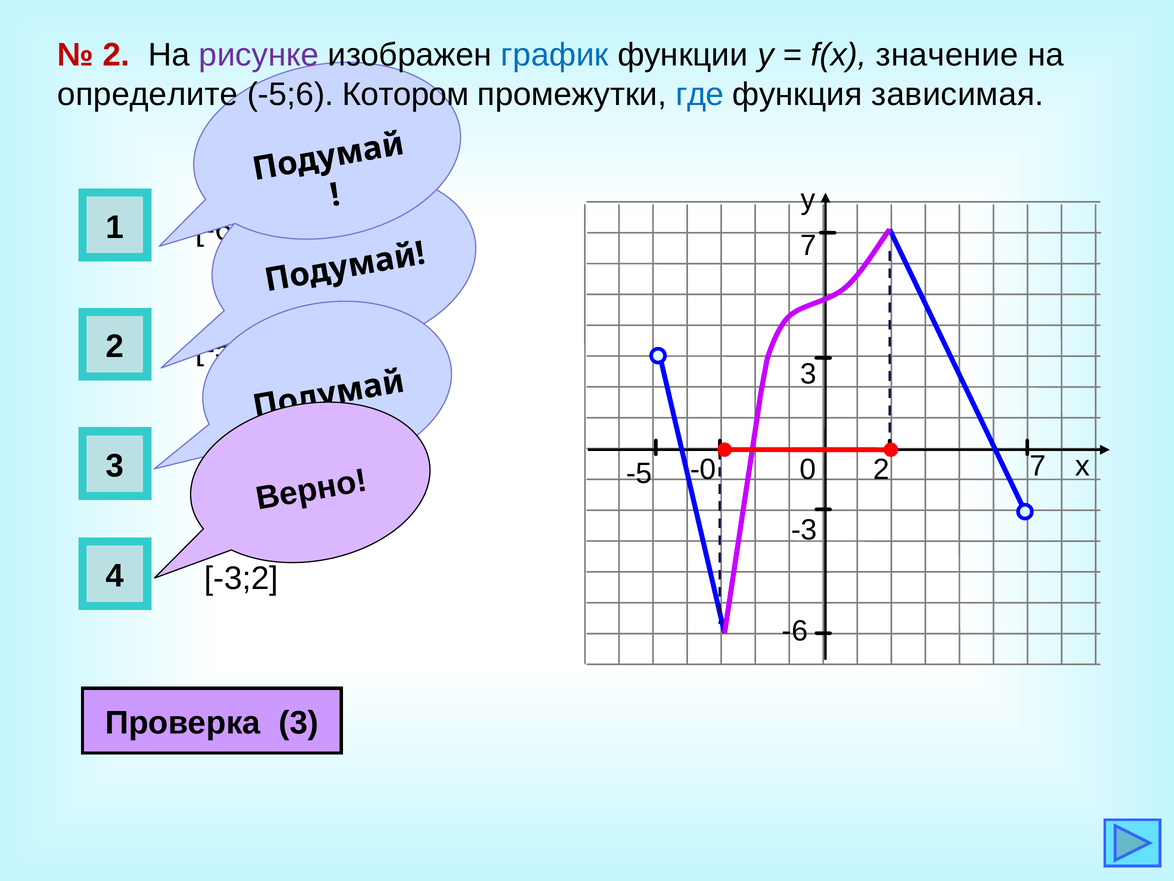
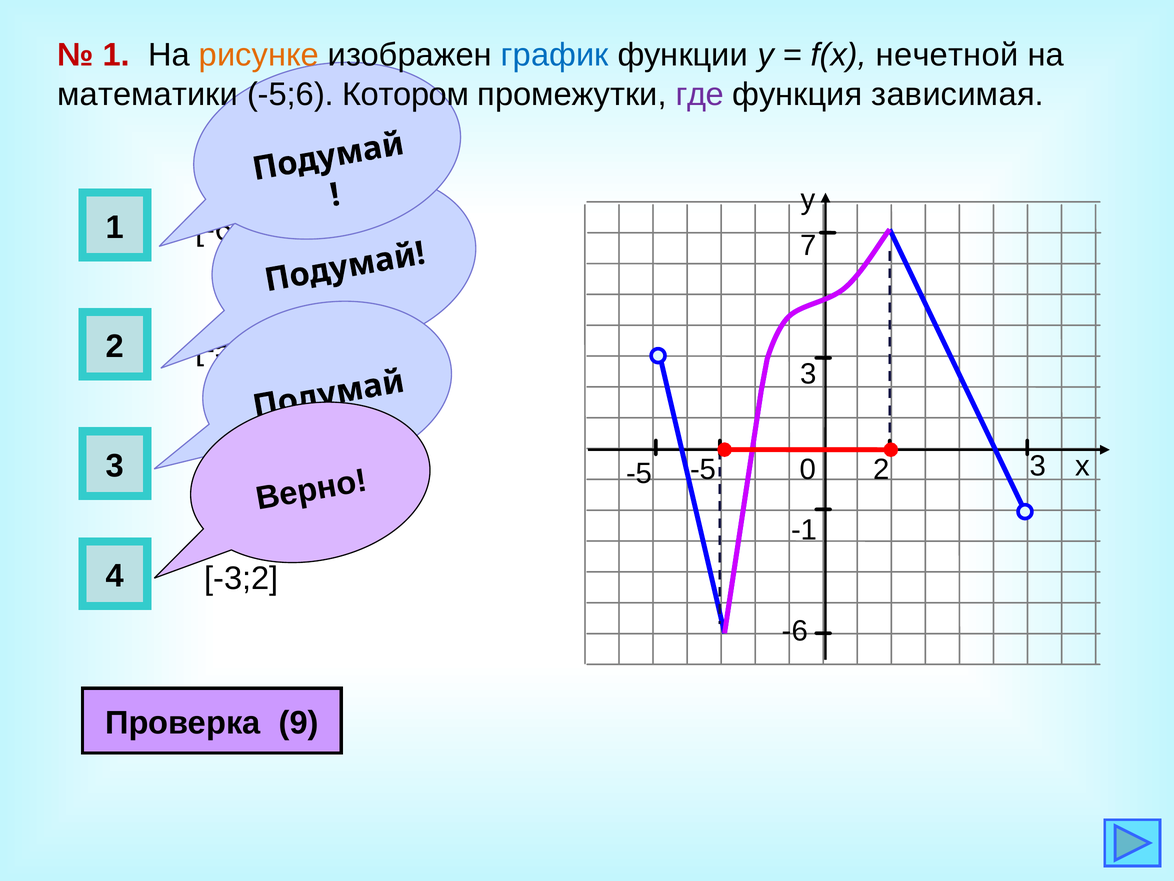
2 at (116, 55): 2 -> 1
рисунке colour: purple -> orange
значение: значение -> нечетной
определите: определите -> математики
где colour: blue -> purple
-0 at (703, 469): -0 -> -5
7 at (1038, 466): 7 -> 3
-3: -3 -> -1
Проверка 3: 3 -> 9
